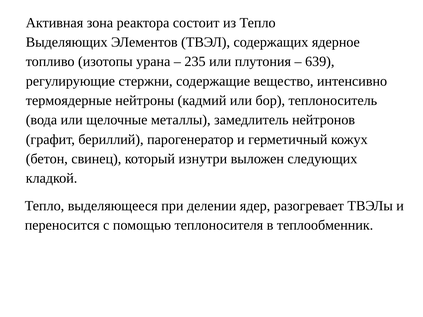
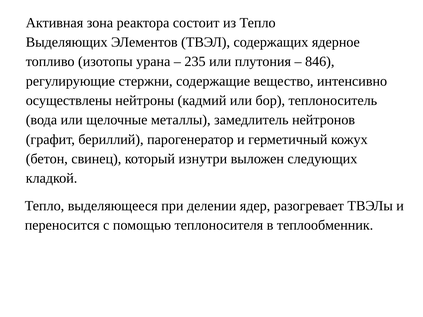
639: 639 -> 846
термоядерные: термоядерные -> осуществлены
